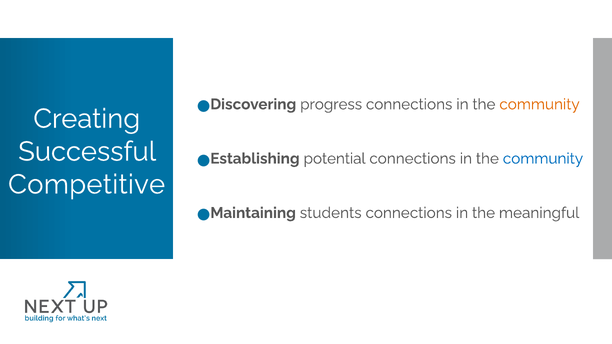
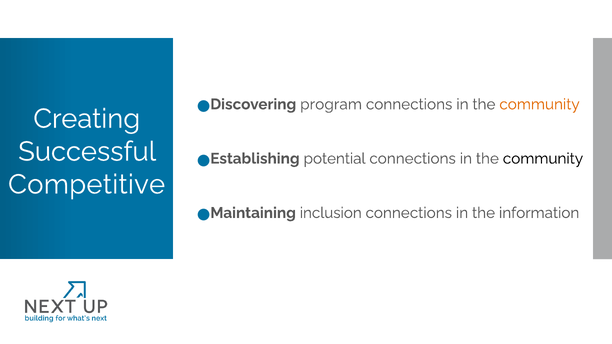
progress: progress -> program
community at (543, 159) colour: blue -> black
students: students -> inclusion
meaningful: meaningful -> information
